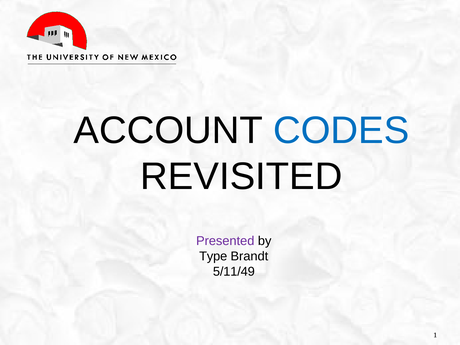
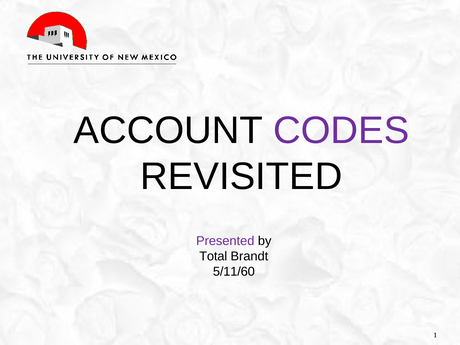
CODES colour: blue -> purple
Type: Type -> Total
5/11/49: 5/11/49 -> 5/11/60
